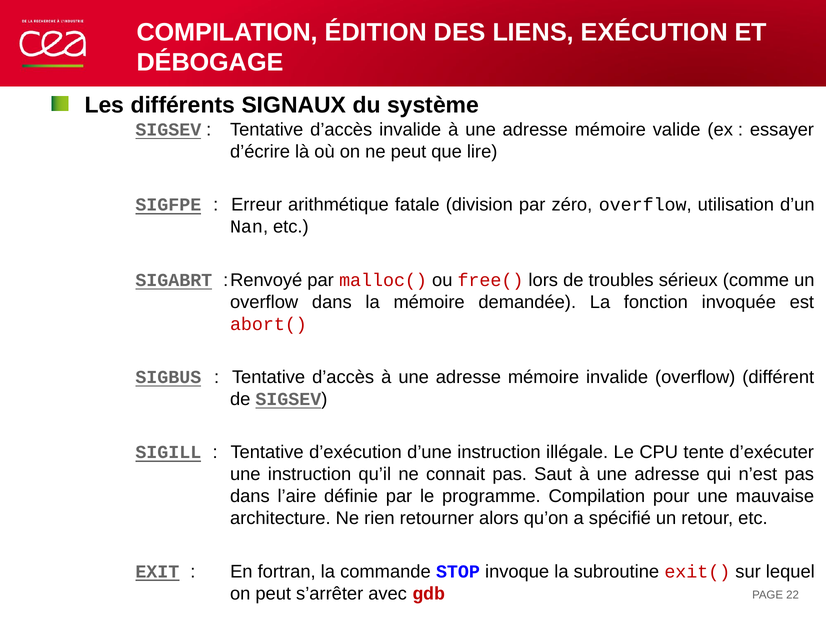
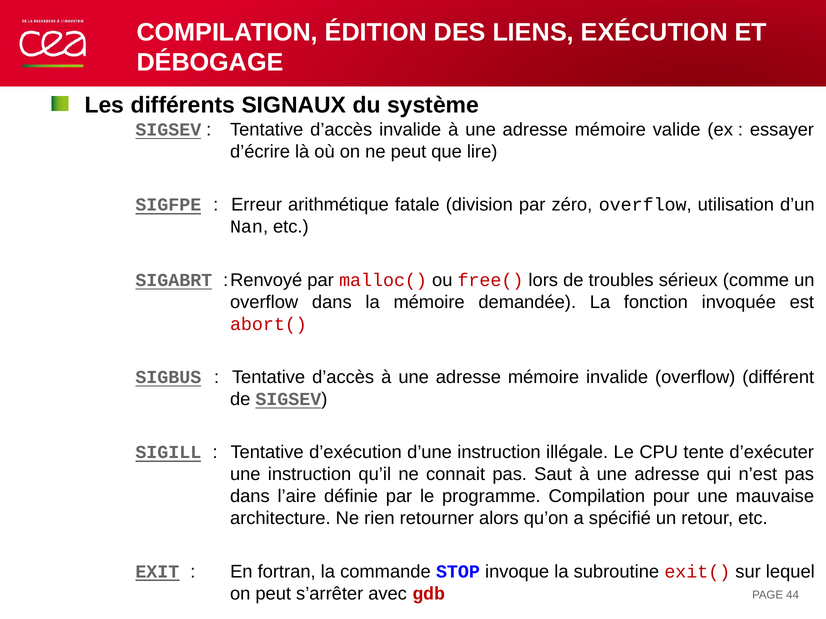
22: 22 -> 44
